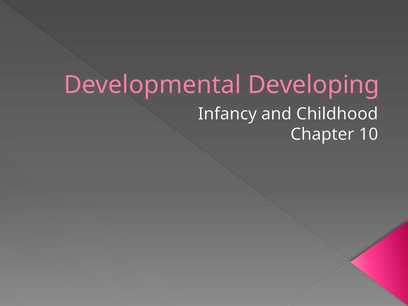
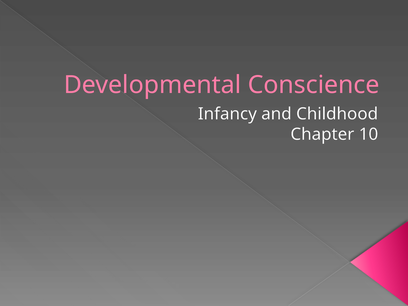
Developing: Developing -> Conscience
